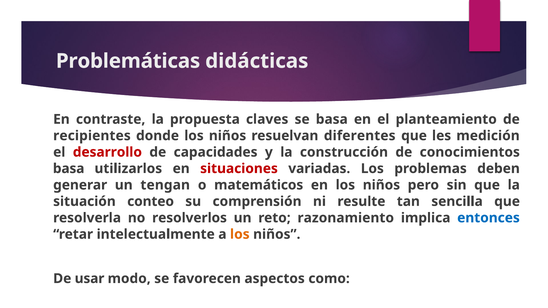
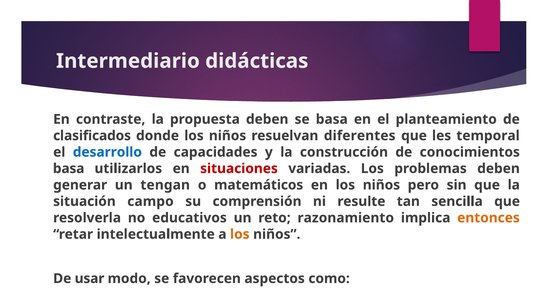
Problemáticas: Problemáticas -> Intermediario
propuesta claves: claves -> deben
recipientes: recipientes -> clasificados
medición: medición -> temporal
desarrollo colour: red -> blue
conteo: conteo -> campo
resolverlos: resolverlos -> educativos
entonces colour: blue -> orange
